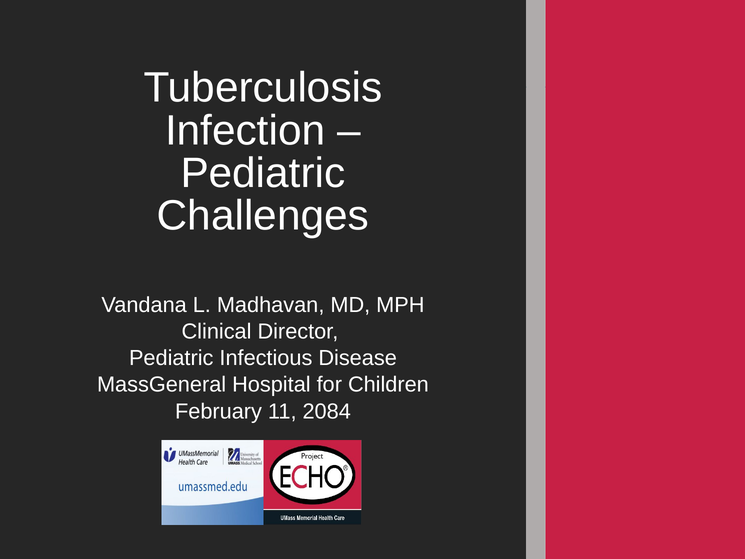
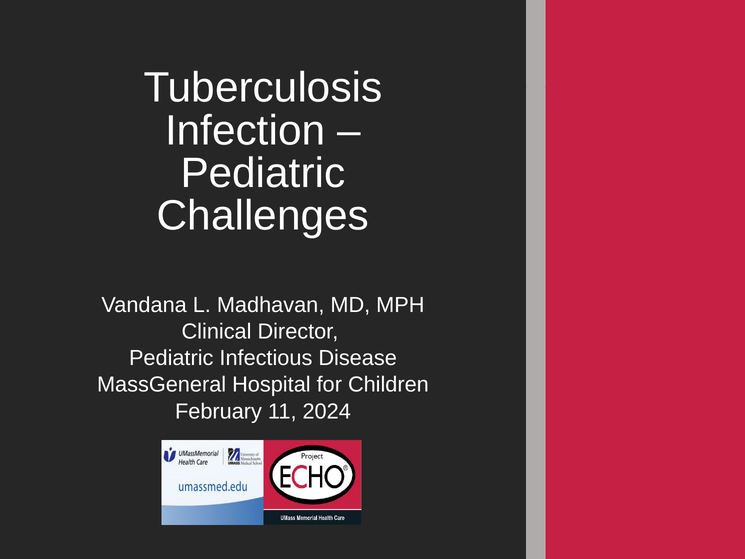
2084: 2084 -> 2024
